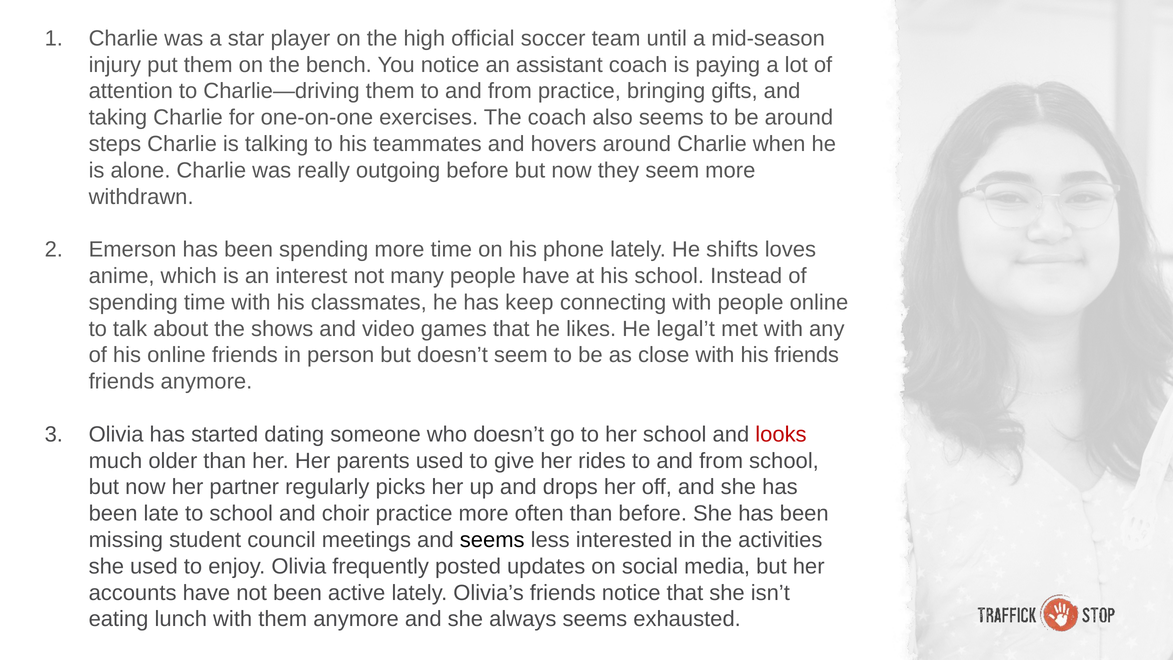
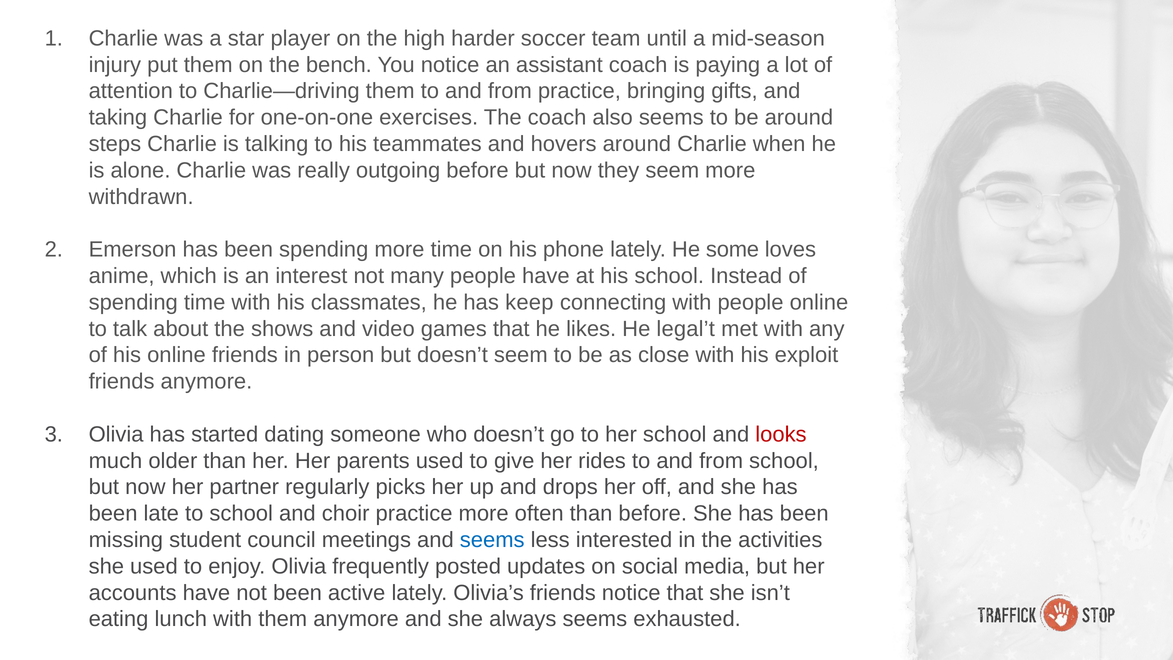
official: official -> harder
shifts: shifts -> some
his friends: friends -> exploit
seems at (492, 540) colour: black -> blue
